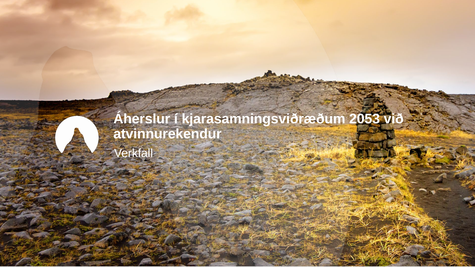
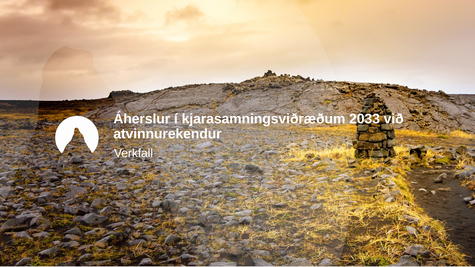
2053: 2053 -> 2033
